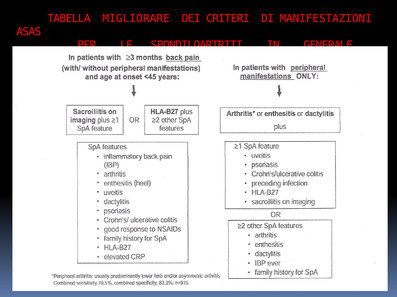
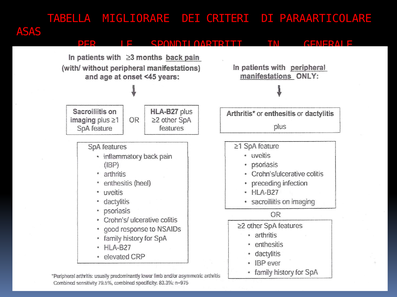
MANIFESTAZIONI: MANIFESTAZIONI -> PARAARTICOLARE
